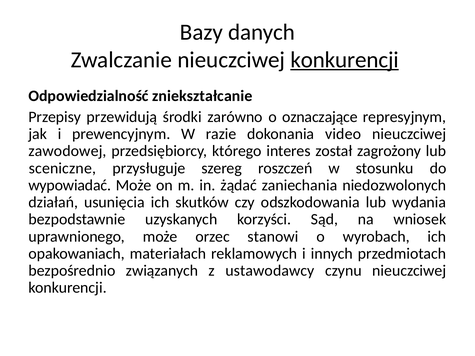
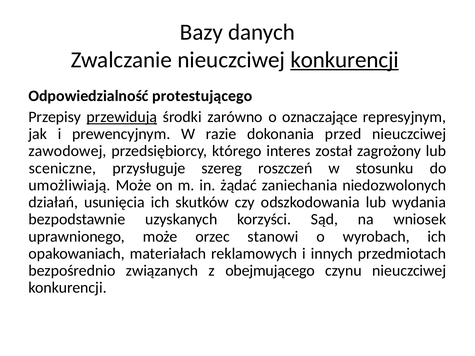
zniekształcanie: zniekształcanie -> protestującego
przewidują underline: none -> present
video: video -> przed
wypowiadać: wypowiadać -> umożliwiają
ustawodawcy: ustawodawcy -> obejmującego
